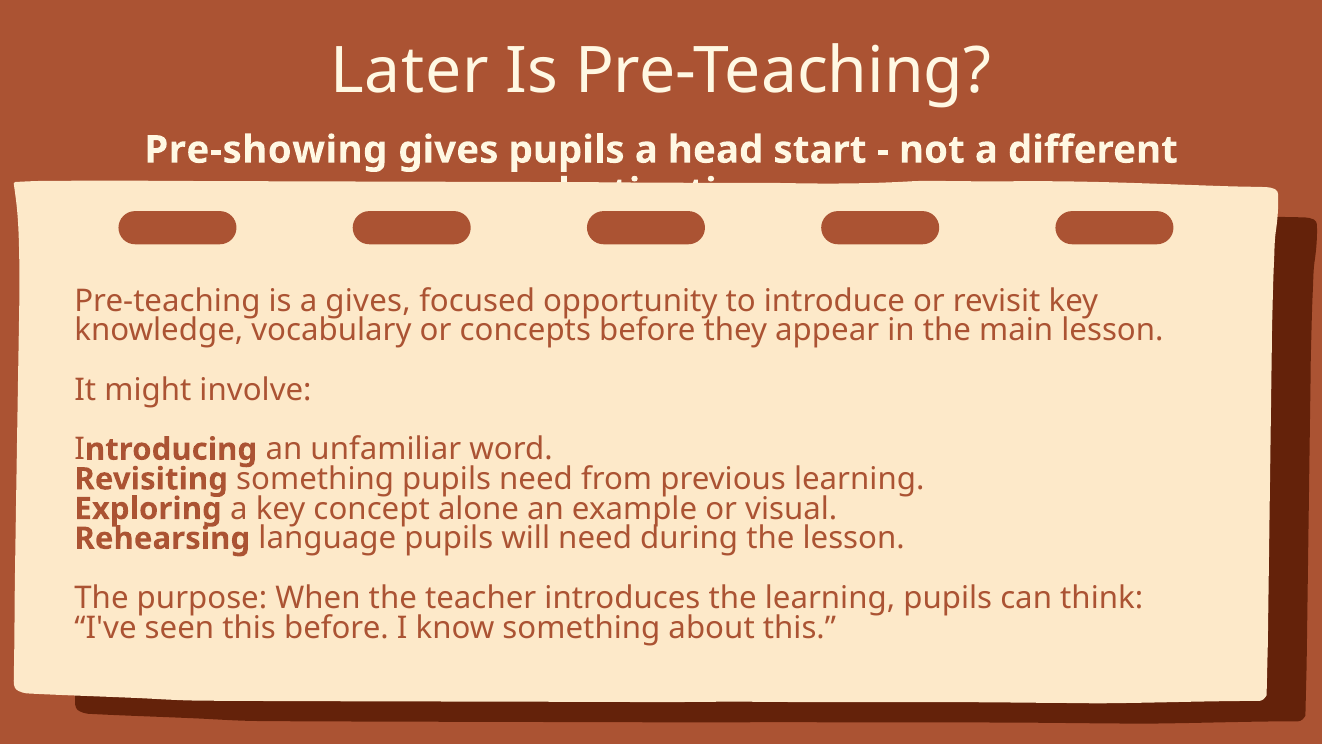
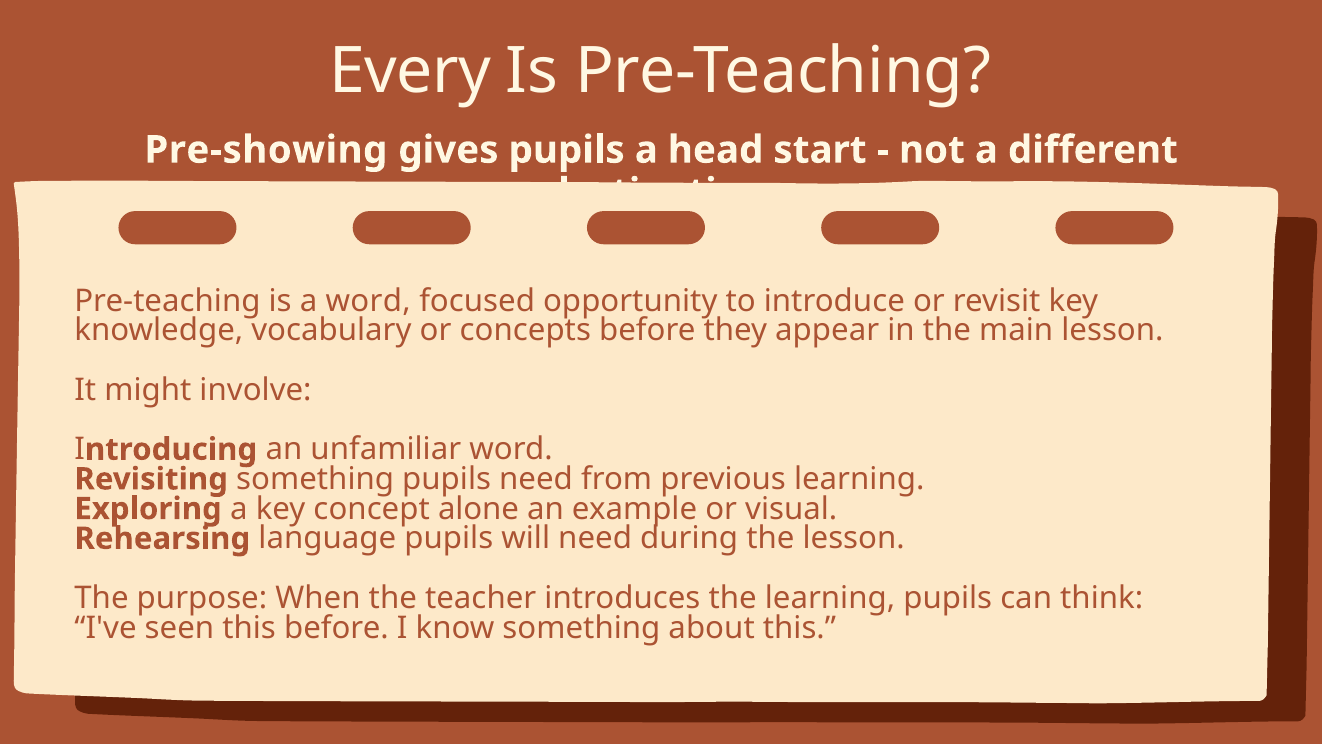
Later: Later -> Every
a gives: gives -> word
